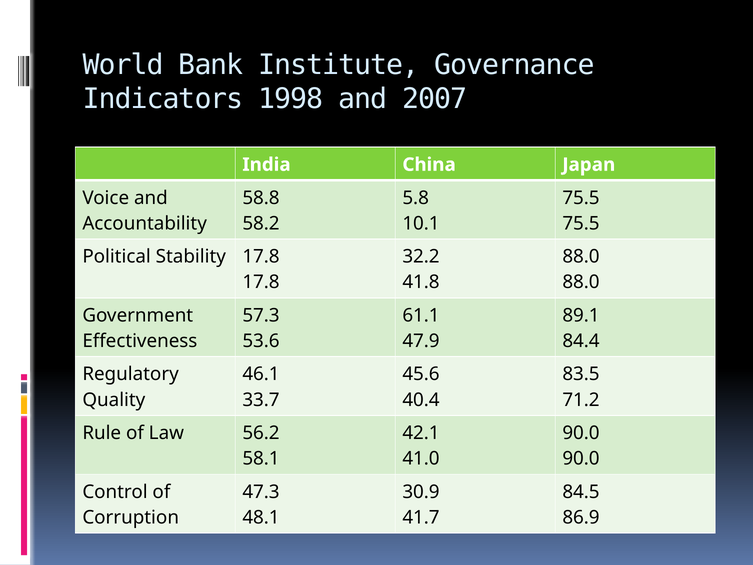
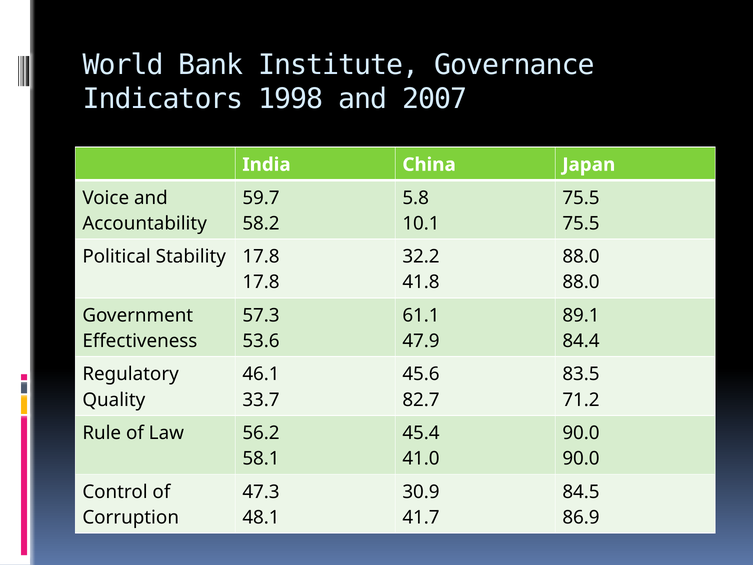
58.8: 58.8 -> 59.7
40.4: 40.4 -> 82.7
42.1: 42.1 -> 45.4
